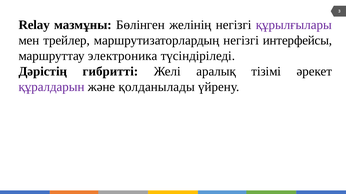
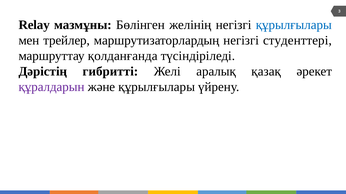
құрылғылары at (294, 25) colour: purple -> blue
интерфейсы: интерфейсы -> студенттері
электроника: электроника -> қолданғанда
тізімі: тізімі -> қазақ
және қолданылады: қолданылады -> құрылғылары
